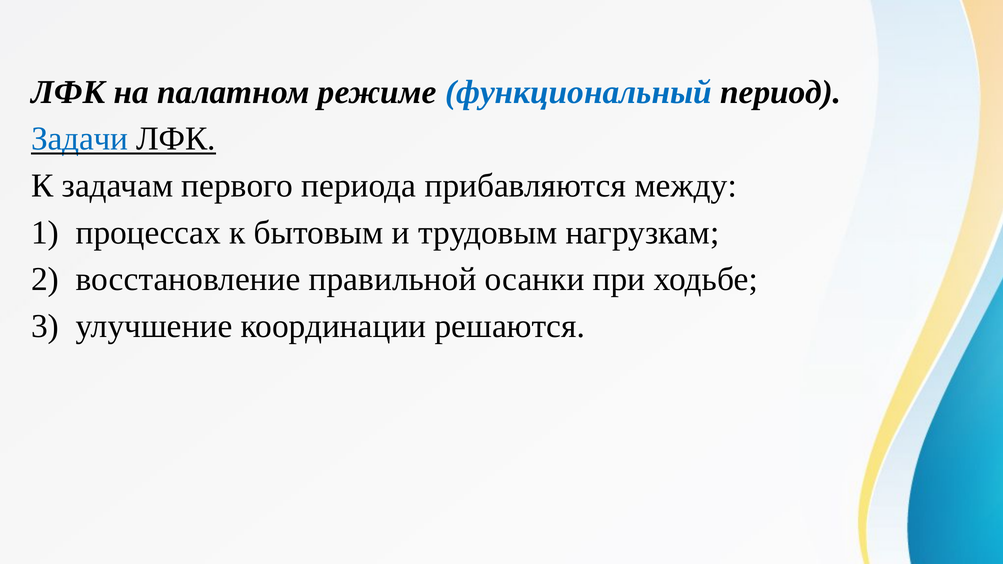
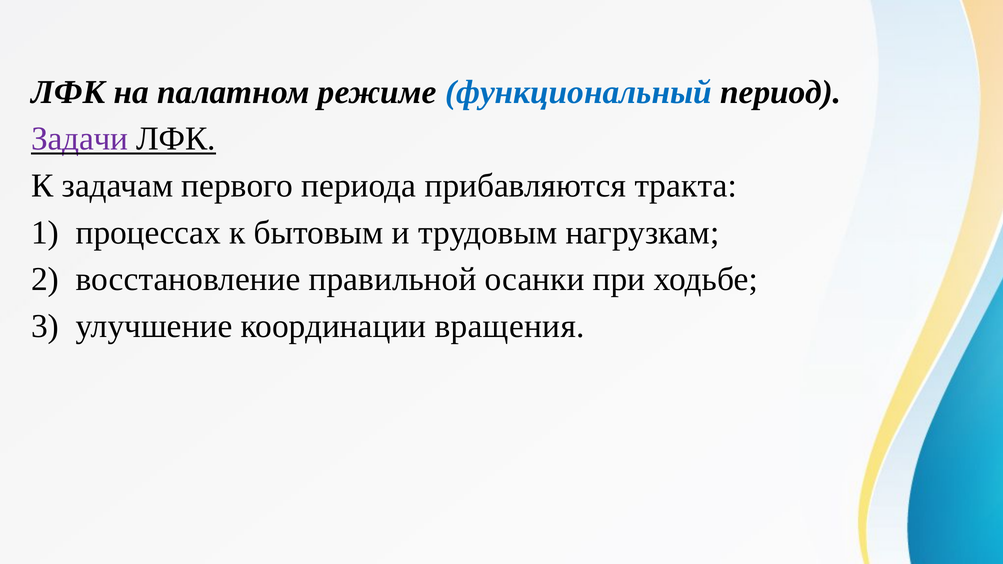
Задачи colour: blue -> purple
между: между -> тракта
решаются: решаются -> вращения
